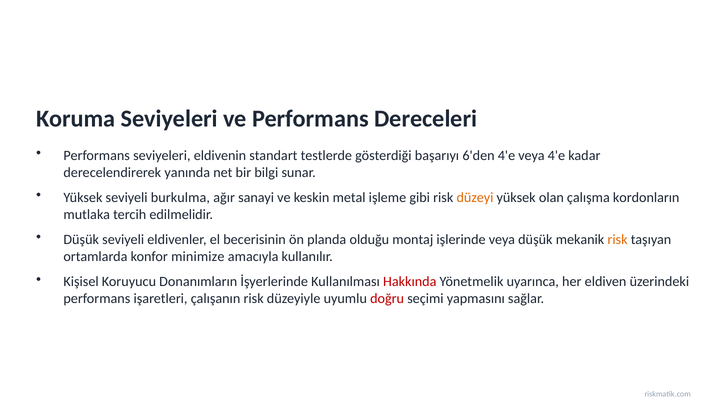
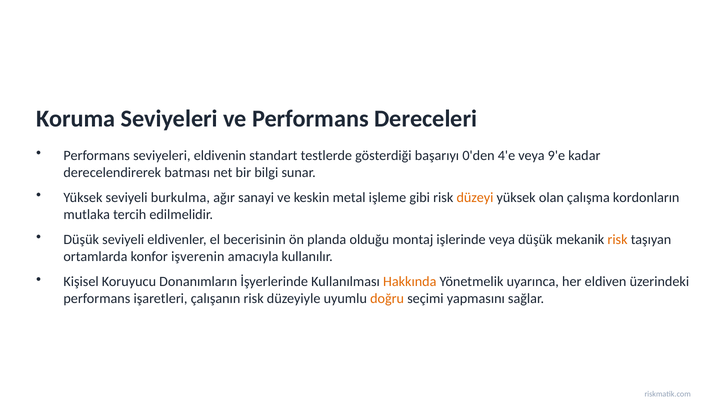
6'den: 6'den -> 0'den
veya 4'e: 4'e -> 9'e
yanında: yanında -> batması
minimize: minimize -> işverenin
Hakkında colour: red -> orange
doğru colour: red -> orange
